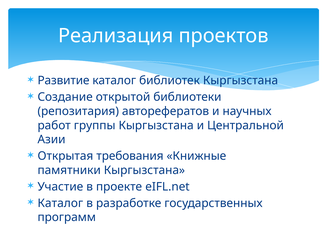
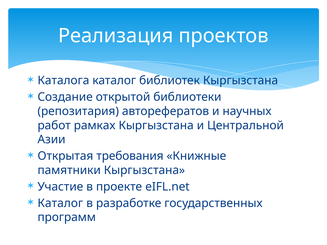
Развитие: Развитие -> Каталога
группы: группы -> рамках
